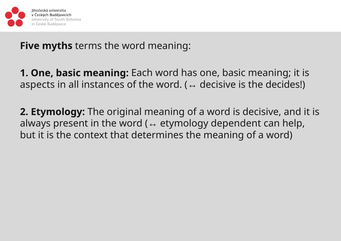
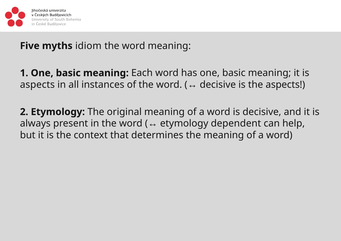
terms: terms -> idiom
the decides: decides -> aspects
